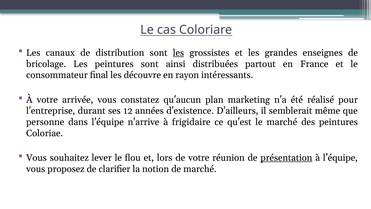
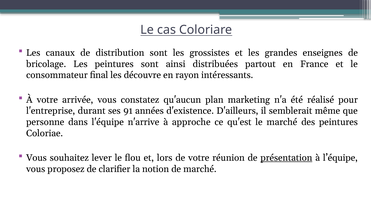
les at (178, 53) underline: present -> none
12: 12 -> 91
frigidaire: frigidaire -> approche
